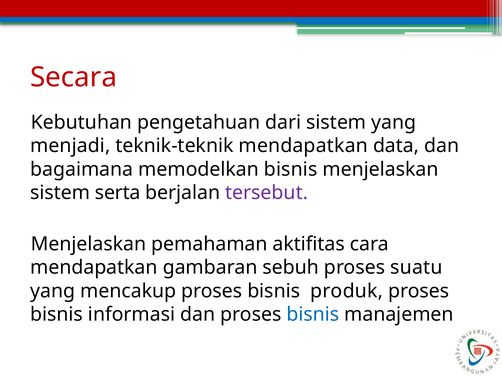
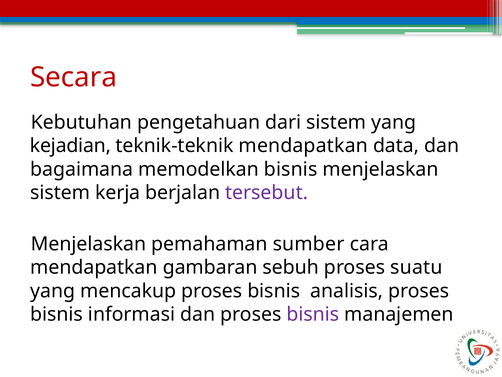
menjadi: menjadi -> kejadian
serta: serta -> kerja
aktifitas: aktifitas -> sumber
produk: produk -> analisis
bisnis at (313, 314) colour: blue -> purple
